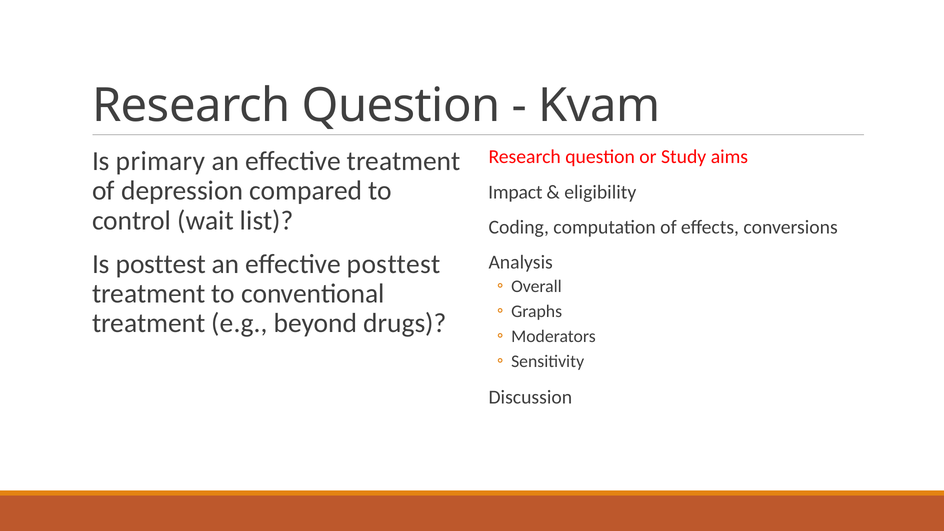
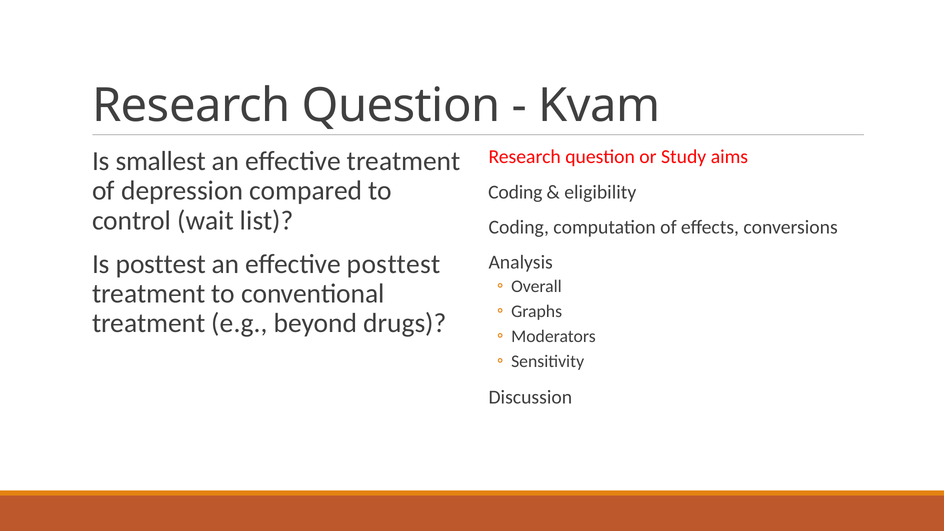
primary: primary -> smallest
Impact at (515, 192): Impact -> Coding
